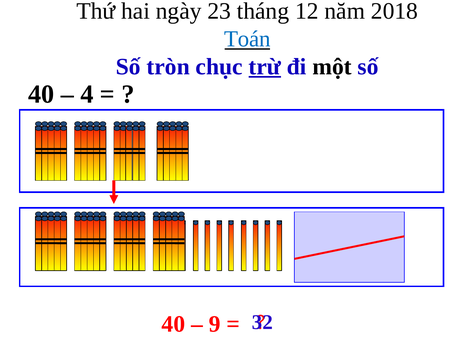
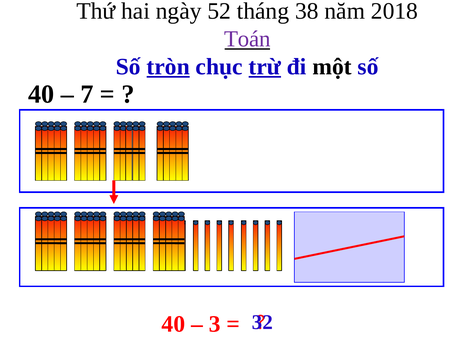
23: 23 -> 52
12: 12 -> 38
Toán colour: blue -> purple
tròn underline: none -> present
4: 4 -> 7
9: 9 -> 3
